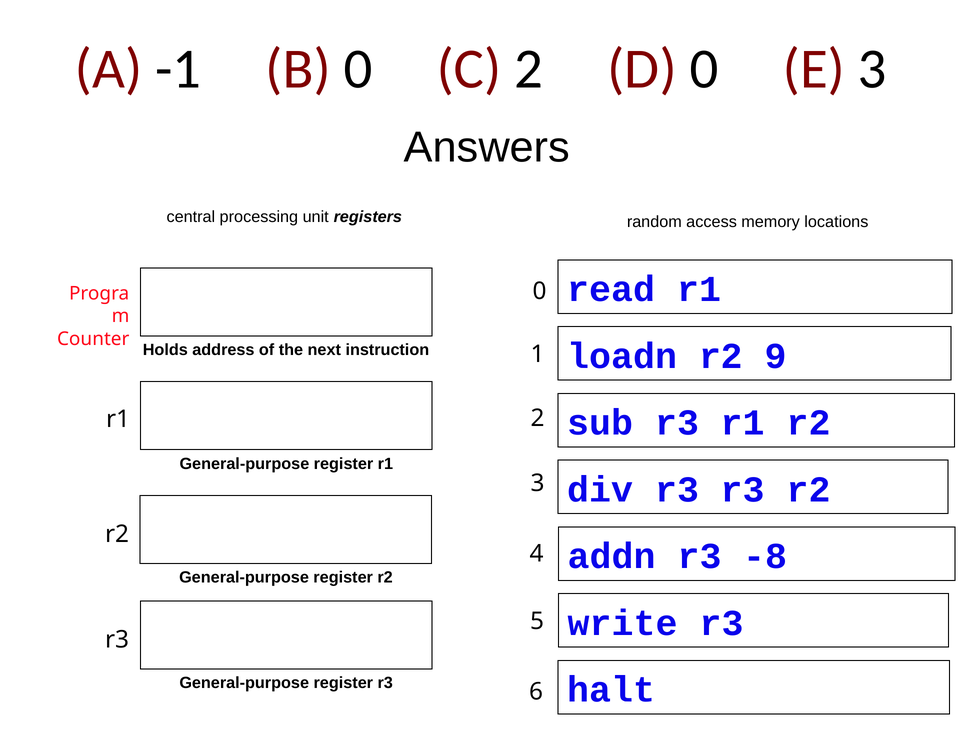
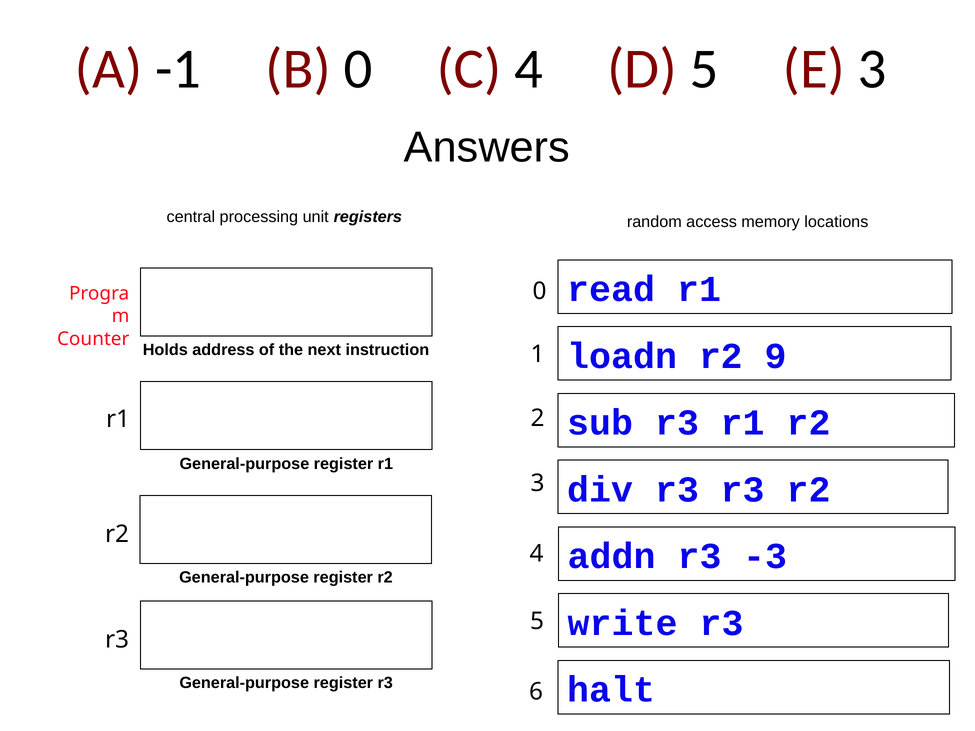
C 2: 2 -> 4
D 0: 0 -> 5
-8: -8 -> -3
